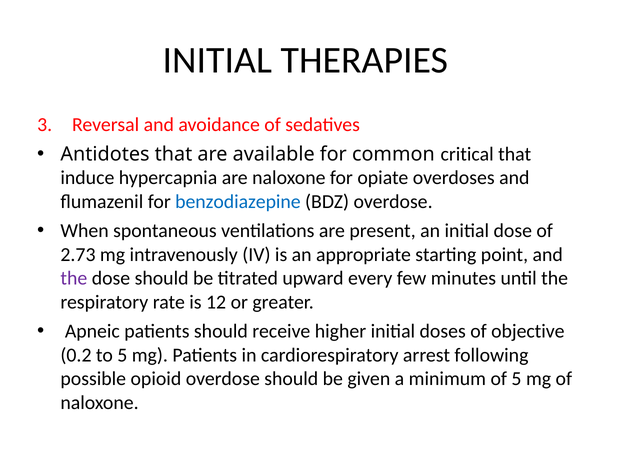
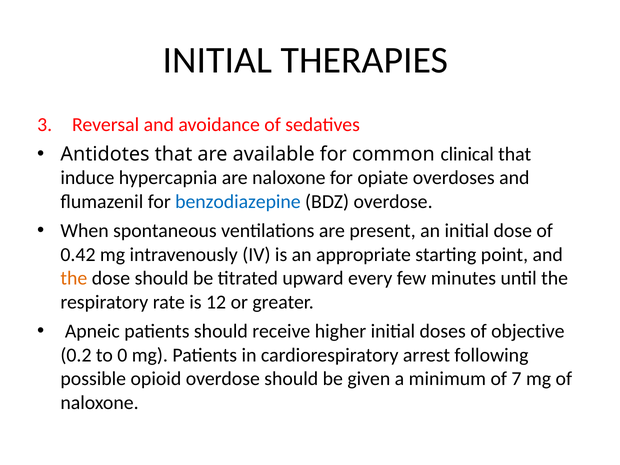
critical: critical -> clinical
2.73: 2.73 -> 0.42
the at (74, 278) colour: purple -> orange
to 5: 5 -> 0
of 5: 5 -> 7
